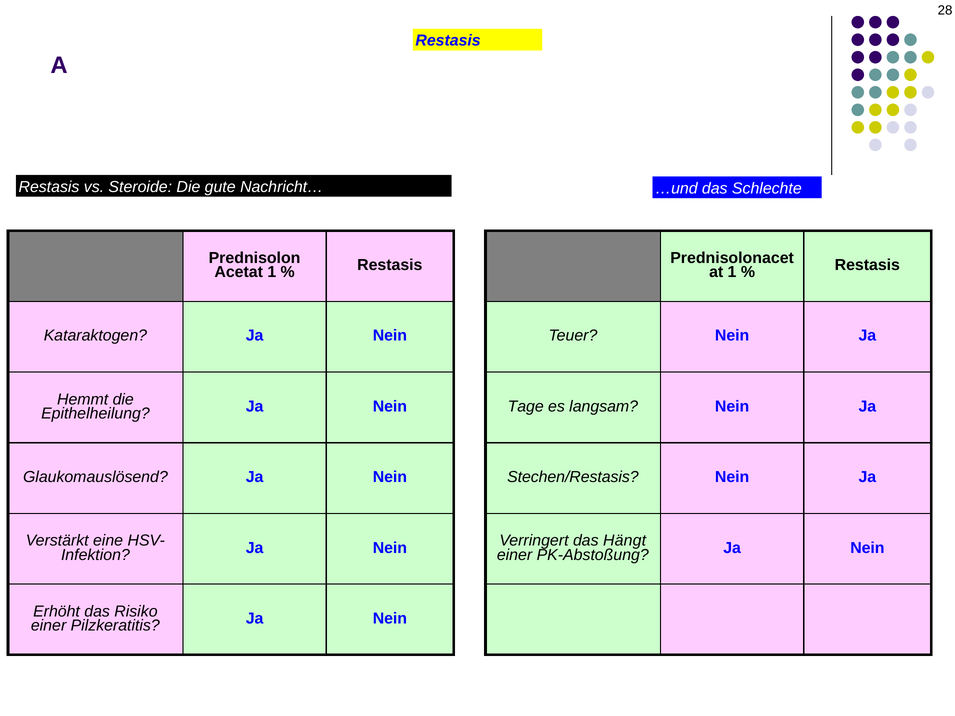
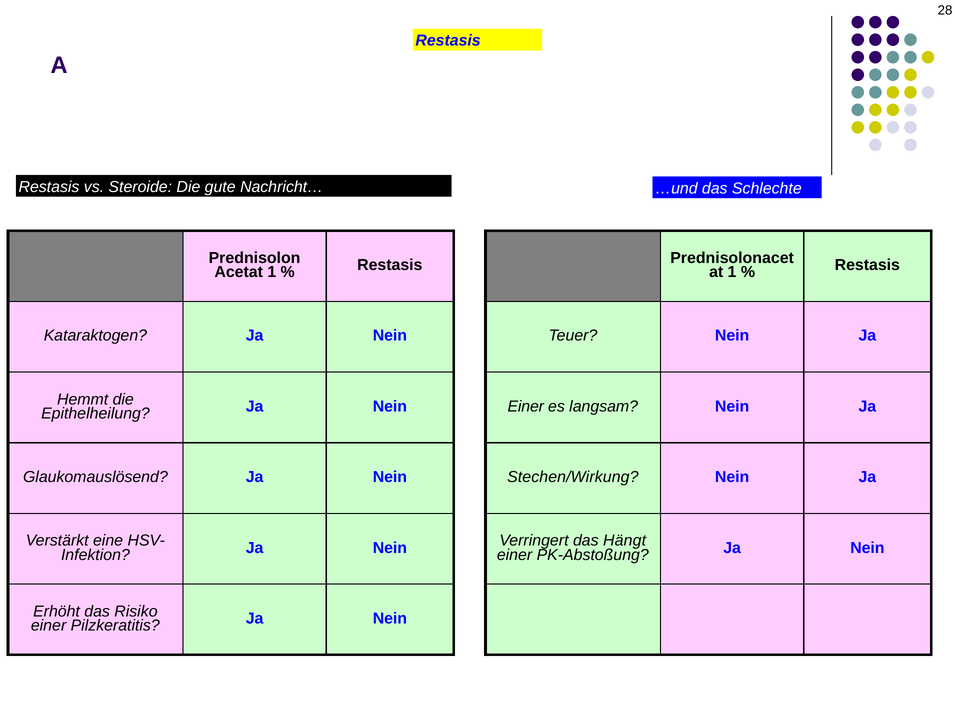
Tage at (526, 407): Tage -> Einer
Stechen/Restasis: Stechen/Restasis -> Stechen/Wirkung
